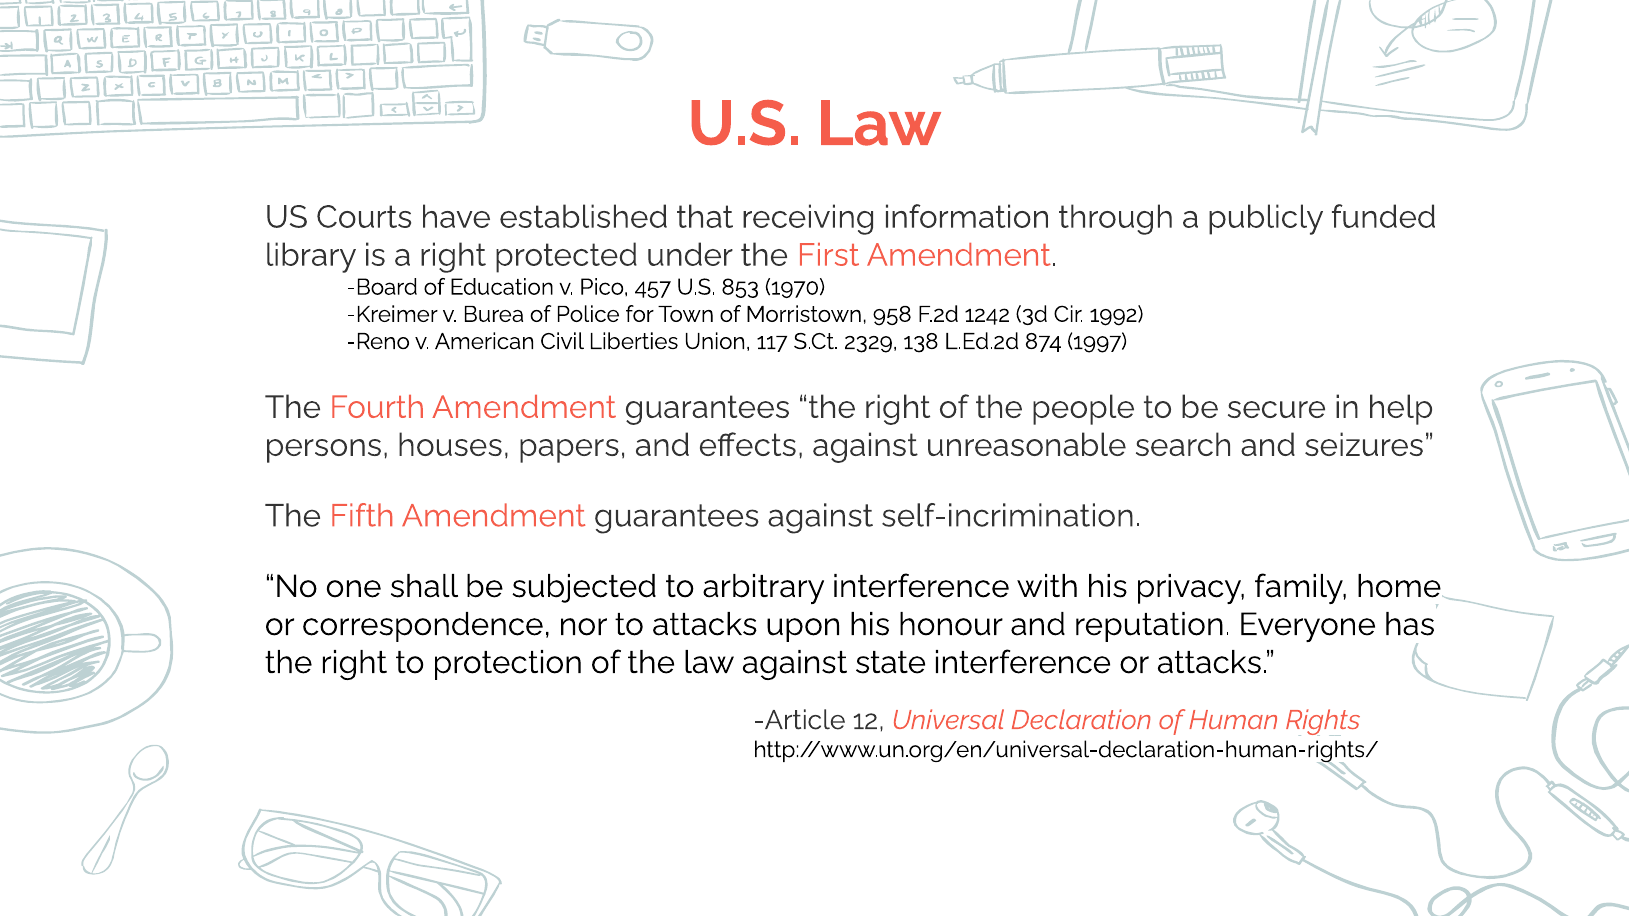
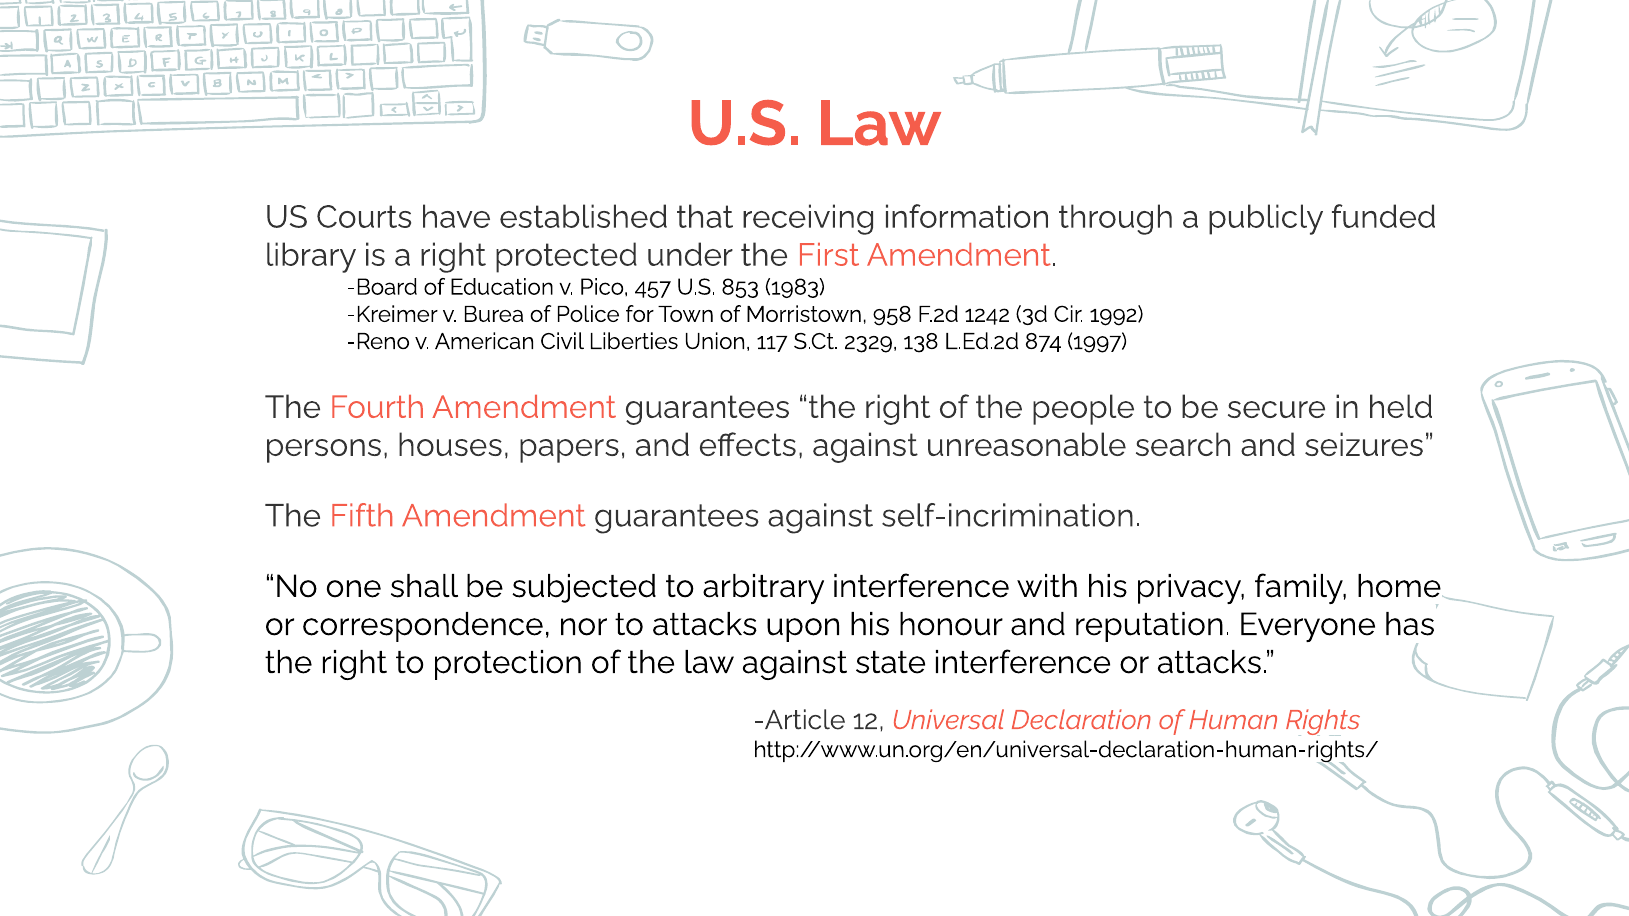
1970: 1970 -> 1983
help: help -> held
